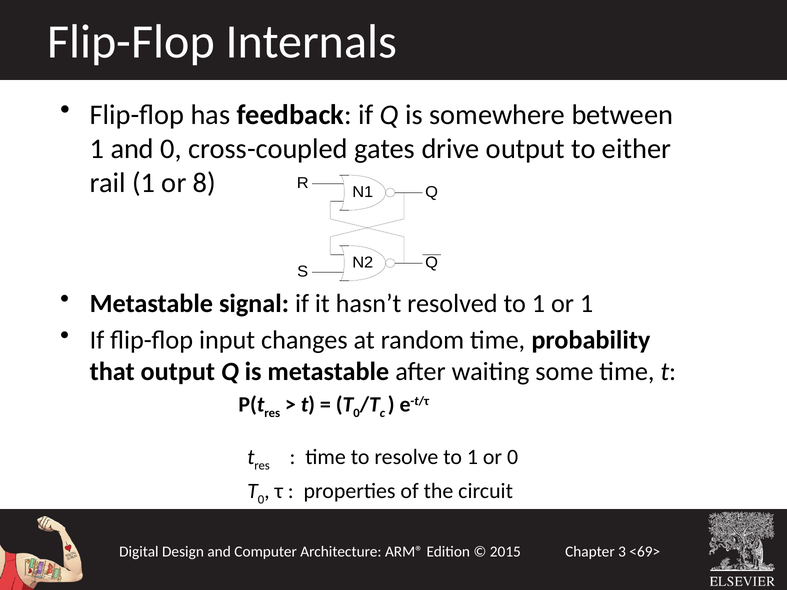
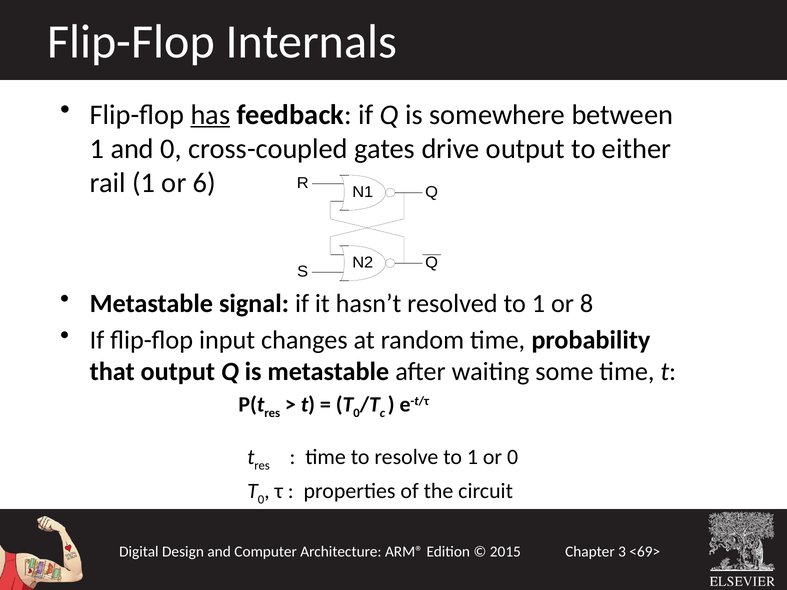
has underline: none -> present
8: 8 -> 6
or 1: 1 -> 8
